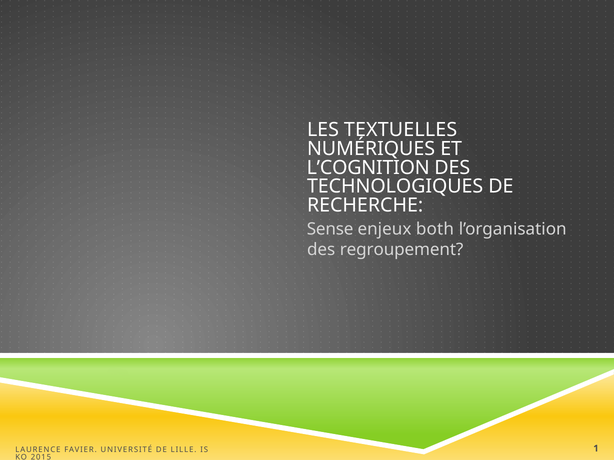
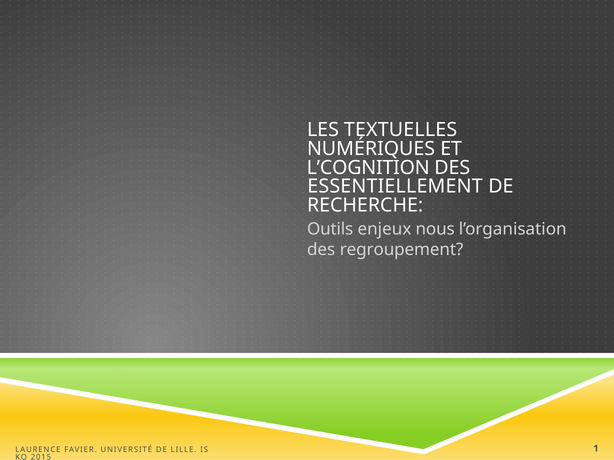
TECHNOLOGIQUES: TECHNOLOGIQUES -> ESSENTIELLEMENT
Sense: Sense -> Outils
both: both -> nous
